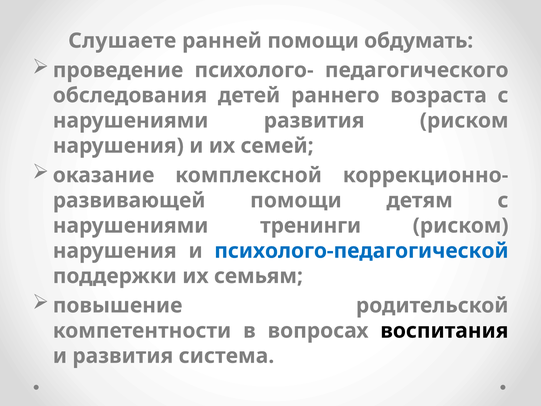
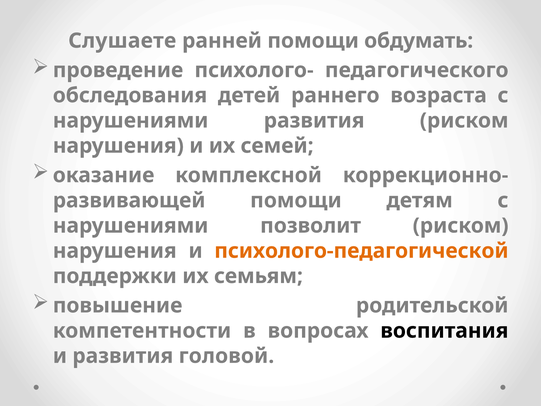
тренинги: тренинги -> позволит
психолого-педагогической colour: blue -> orange
система: система -> головой
